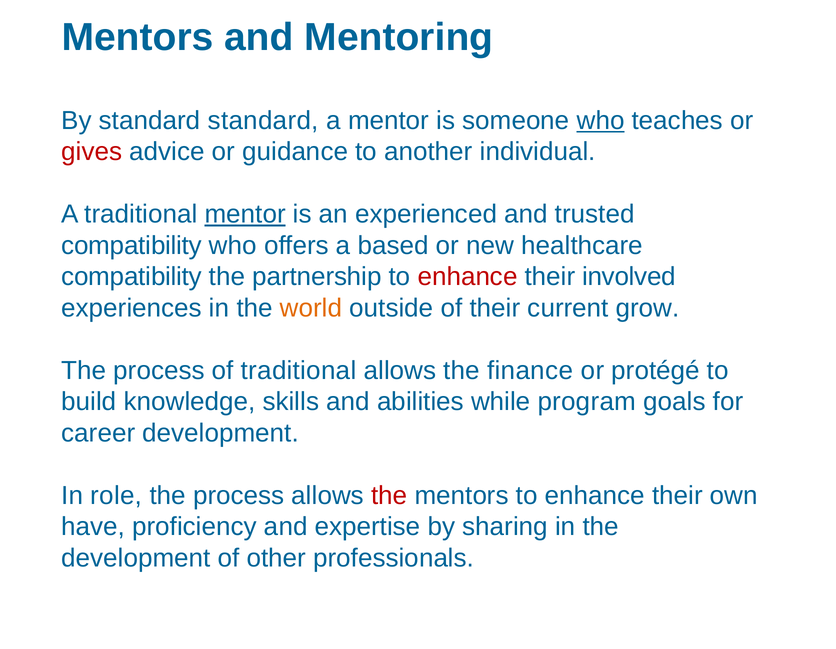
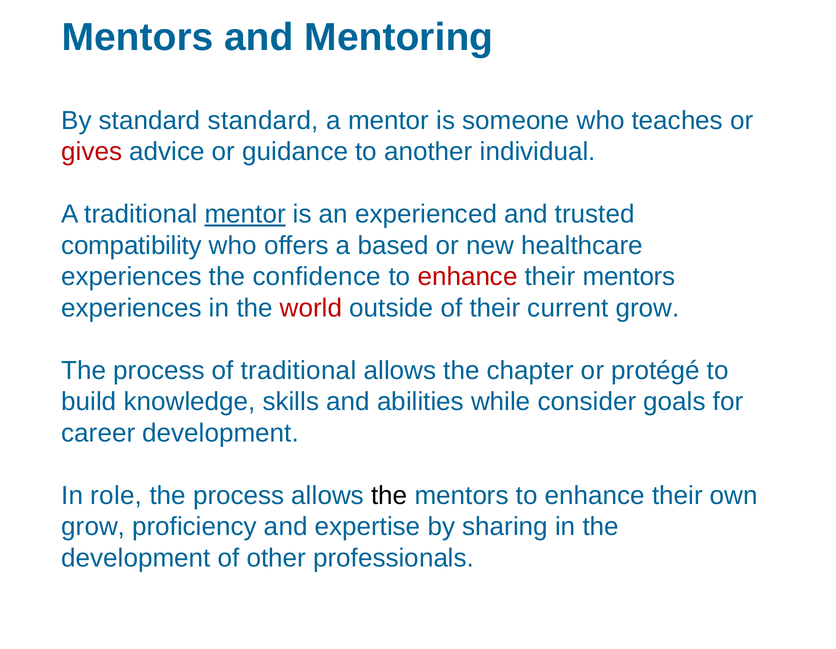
who at (601, 121) underline: present -> none
compatibility at (132, 277): compatibility -> experiences
partnership: partnership -> confidence
their involved: involved -> mentors
world colour: orange -> red
finance: finance -> chapter
program: program -> consider
the at (389, 496) colour: red -> black
have at (93, 527): have -> grow
